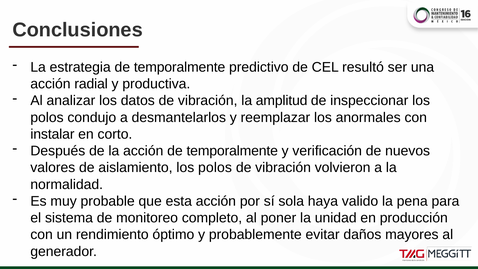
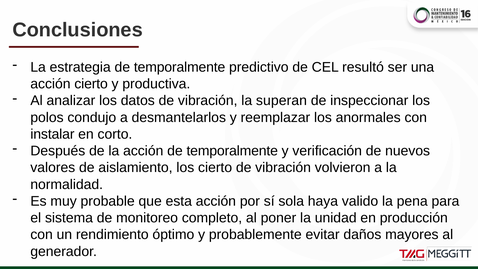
acción radial: radial -> cierto
amplitud: amplitud -> superan
aislamiento los polos: polos -> cierto
